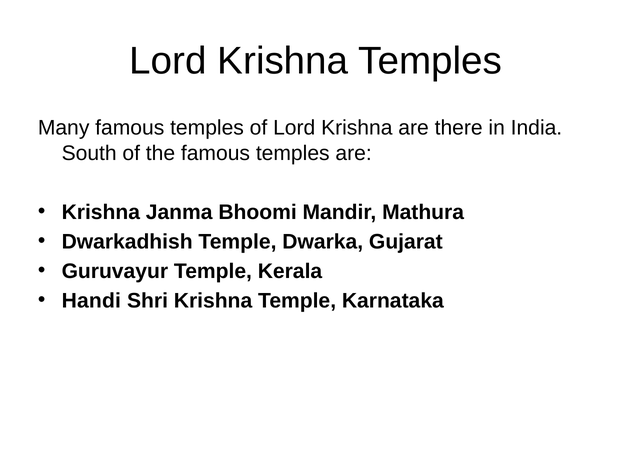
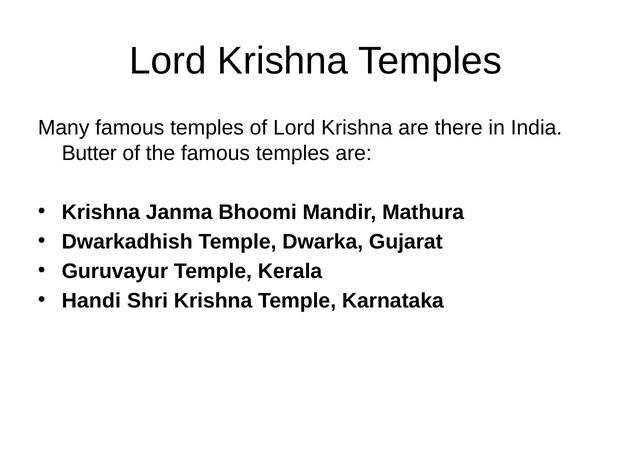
South: South -> Butter
